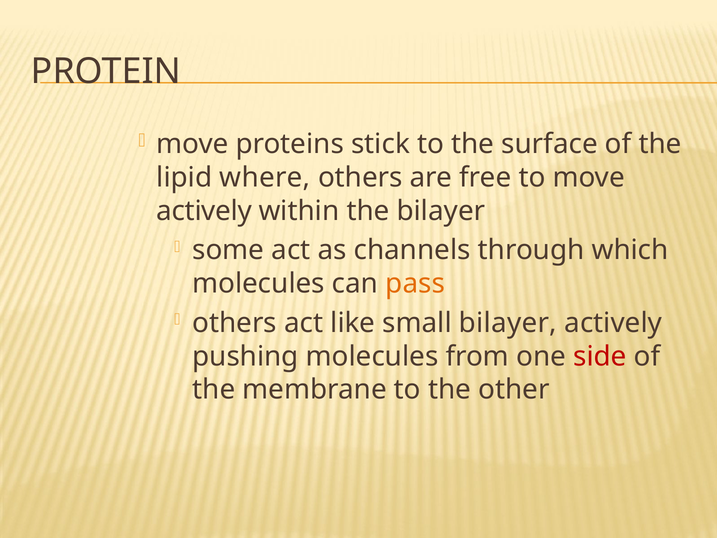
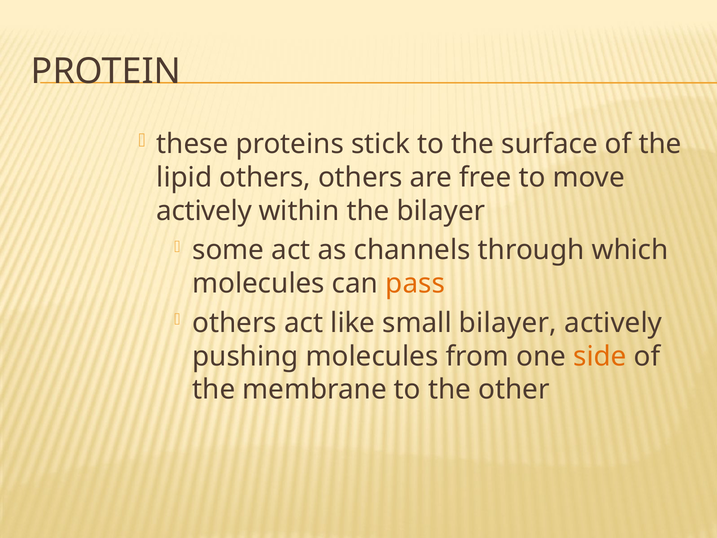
move at (193, 144): move -> these
lipid where: where -> others
side colour: red -> orange
